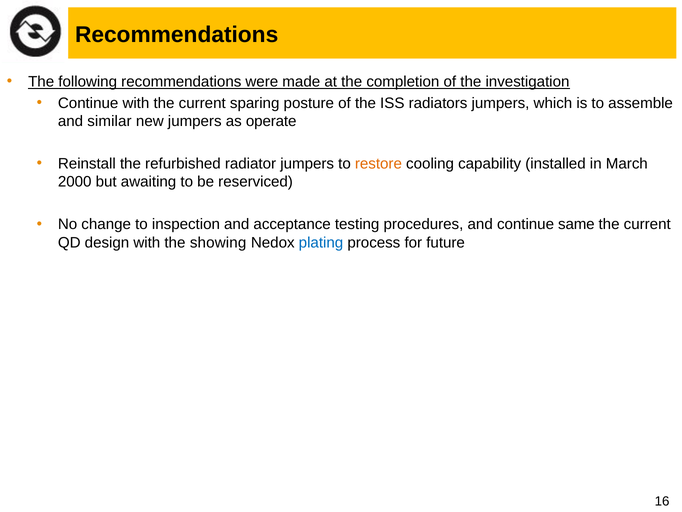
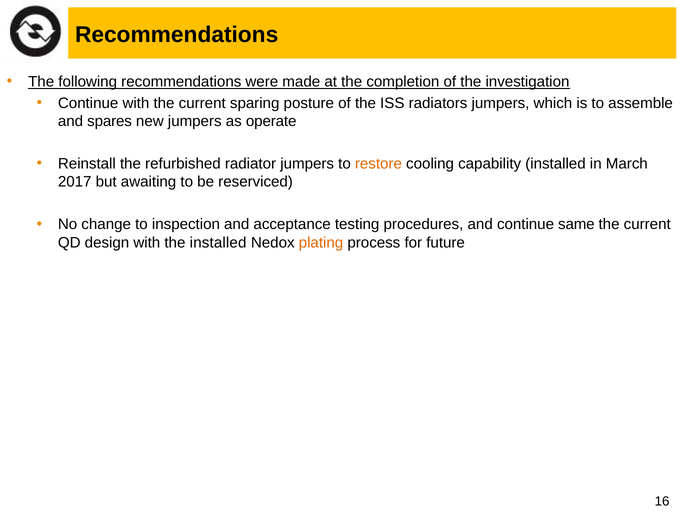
similar: similar -> spares
2000: 2000 -> 2017
the showing: showing -> installed
plating colour: blue -> orange
